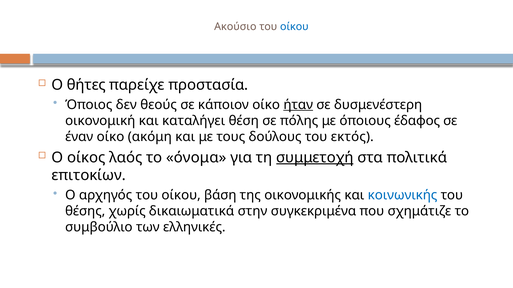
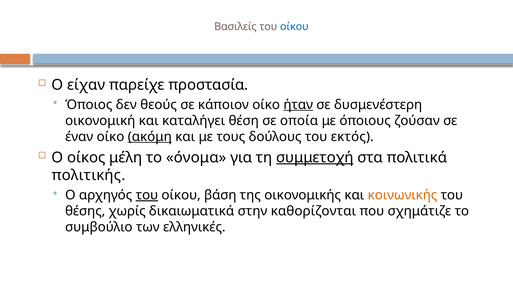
Ακούσιο: Ακούσιο -> Βασιλείς
θήτες: θήτες -> είχαν
πόλης: πόλης -> οποία
έδαφος: έδαφος -> ζούσαν
ακόμη underline: none -> present
λαός: λαός -> μέλη
επιτοκίων: επιτοκίων -> πολιτικής
του at (147, 195) underline: none -> present
κοινωνικής colour: blue -> orange
συγκεκριμένα: συγκεκριμένα -> καθορίζονται
